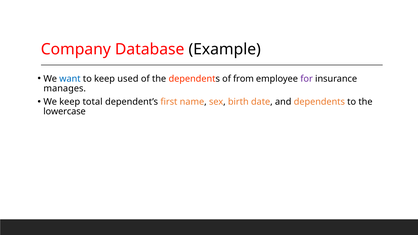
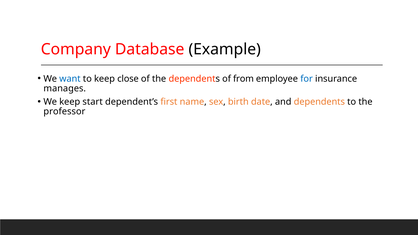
used: used -> close
for colour: purple -> blue
total: total -> start
lowercase: lowercase -> professor
